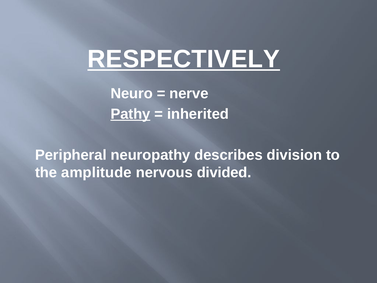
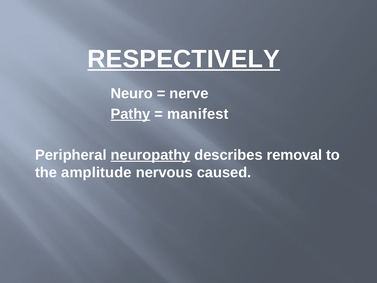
inherited: inherited -> manifest
neuropathy underline: none -> present
division: division -> removal
divided: divided -> caused
